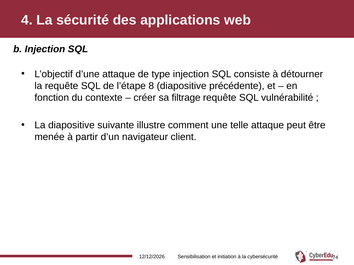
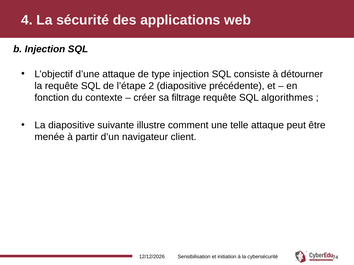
8: 8 -> 2
vulnérabilité: vulnérabilité -> algorithmes
